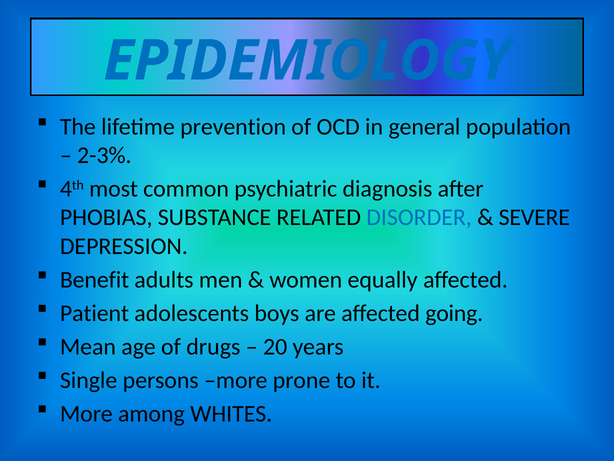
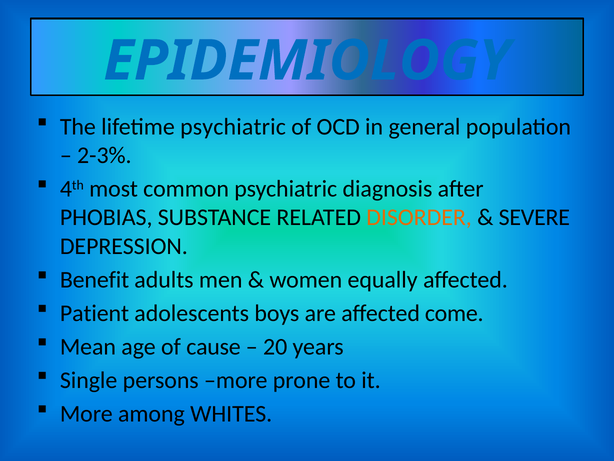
lifetime prevention: prevention -> psychiatric
DISORDER colour: blue -> orange
going: going -> come
drugs: drugs -> cause
